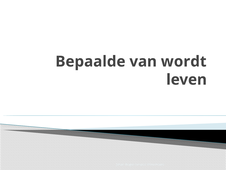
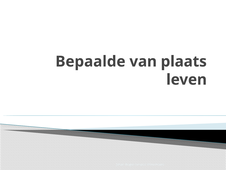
wordt: wordt -> plaats
